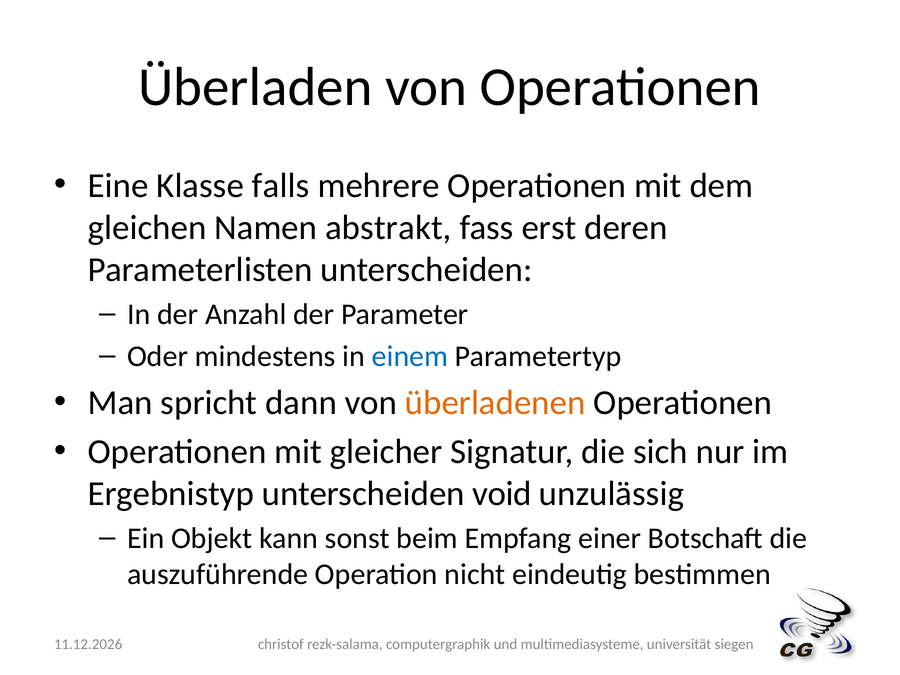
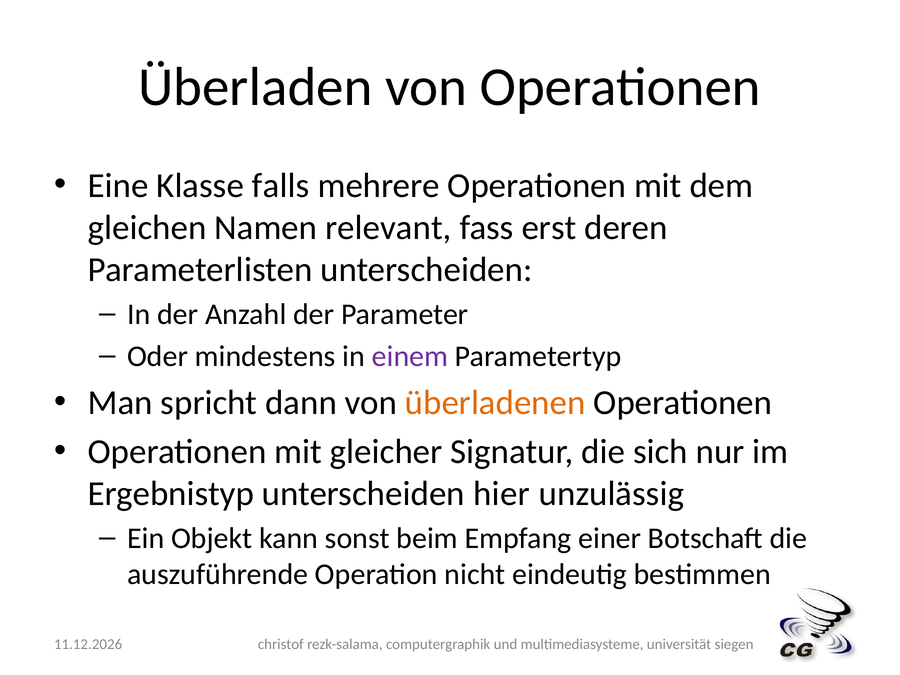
abstrakt: abstrakt -> relevant
einem colour: blue -> purple
void: void -> hier
